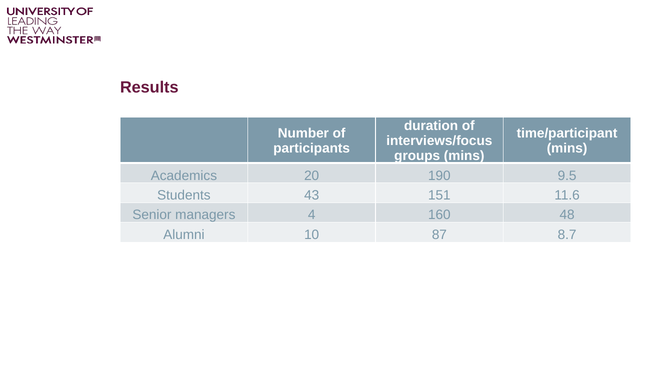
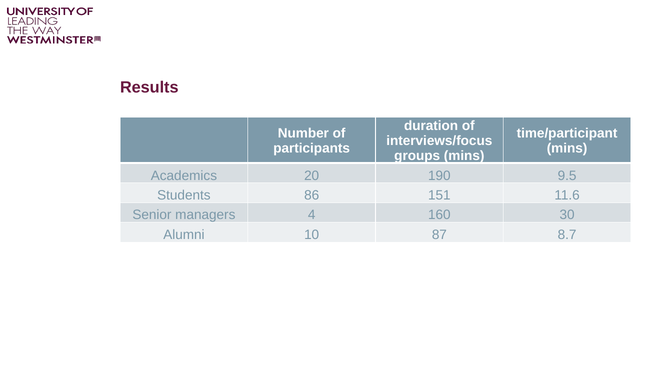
43: 43 -> 86
48: 48 -> 30
